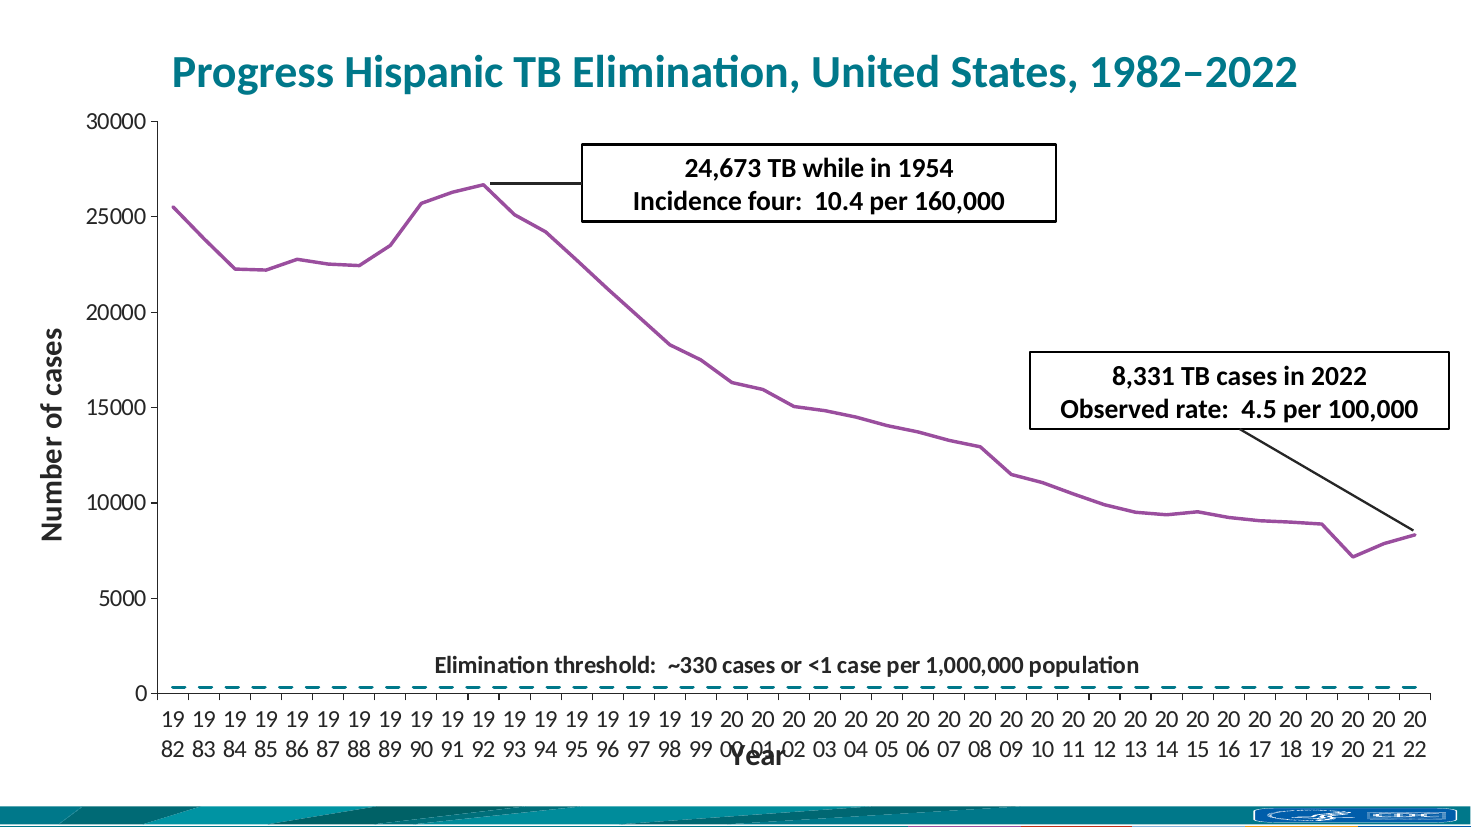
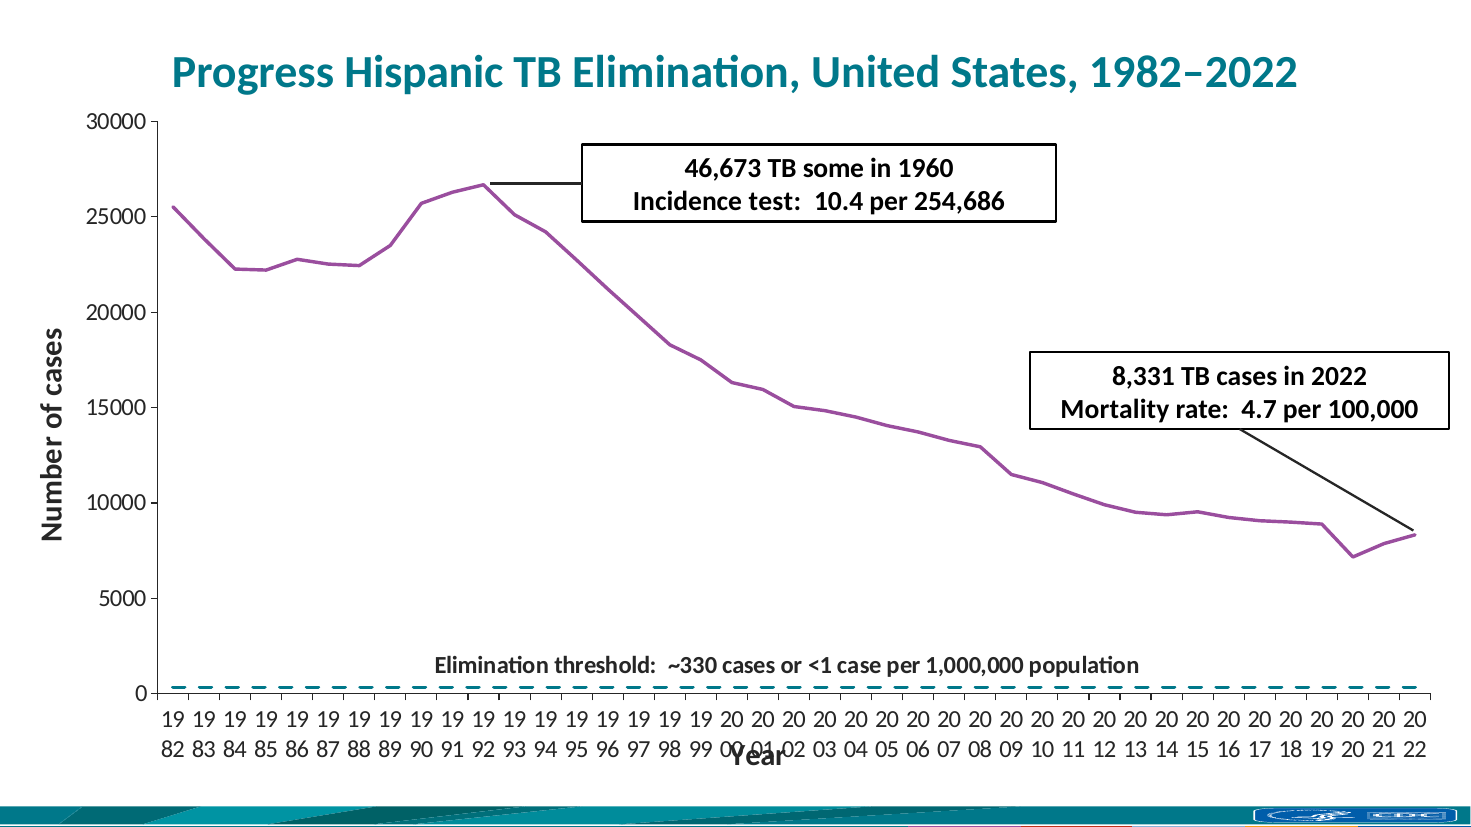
24,673: 24,673 -> 46,673
while: while -> some
1954: 1954 -> 1960
four: four -> test
160,000: 160,000 -> 254,686
Observed: Observed -> Mortality
4.5: 4.5 -> 4.7
